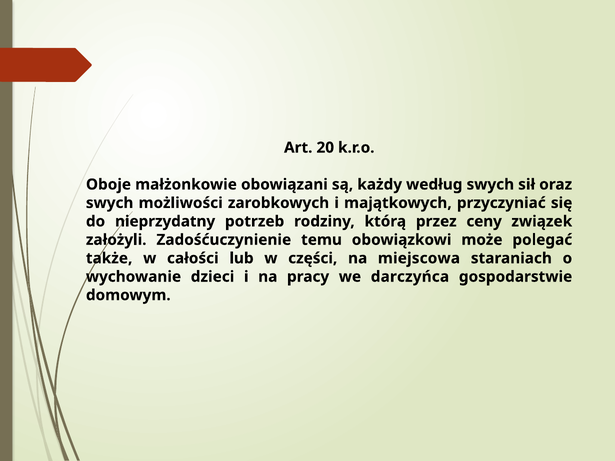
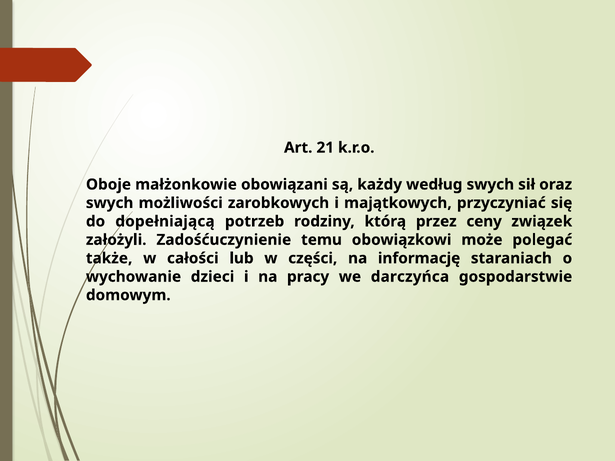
20: 20 -> 21
nieprzydatny: nieprzydatny -> dopełniającą
miejscowa: miejscowa -> informację
